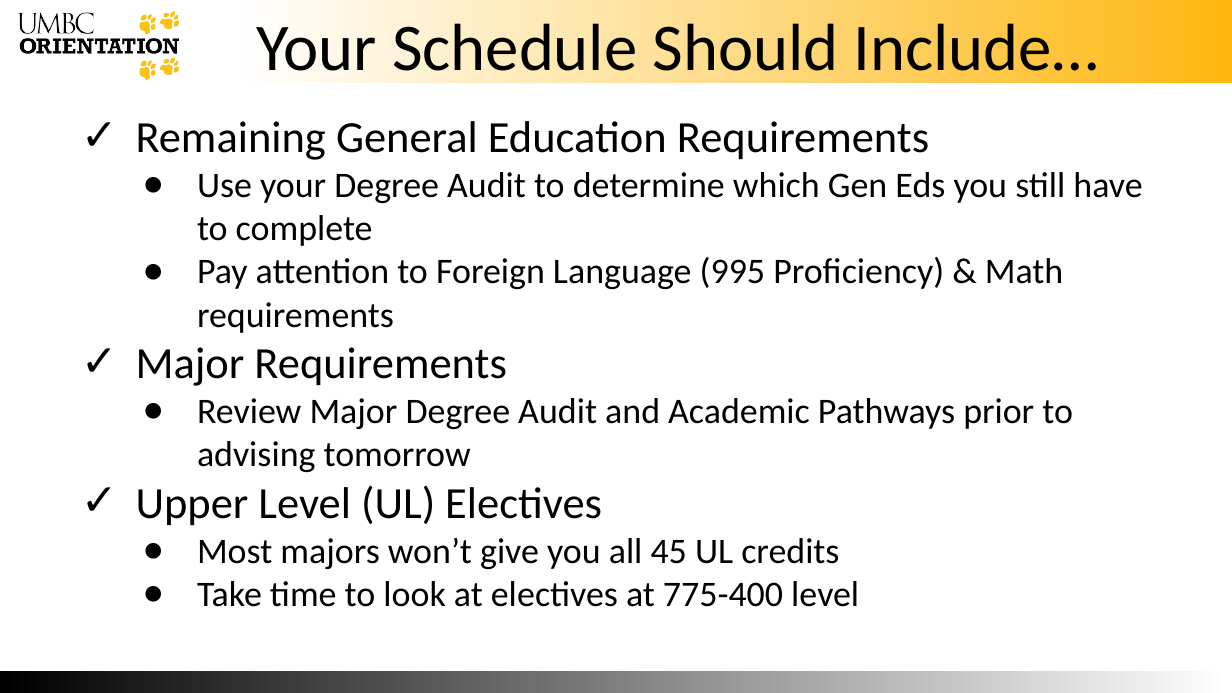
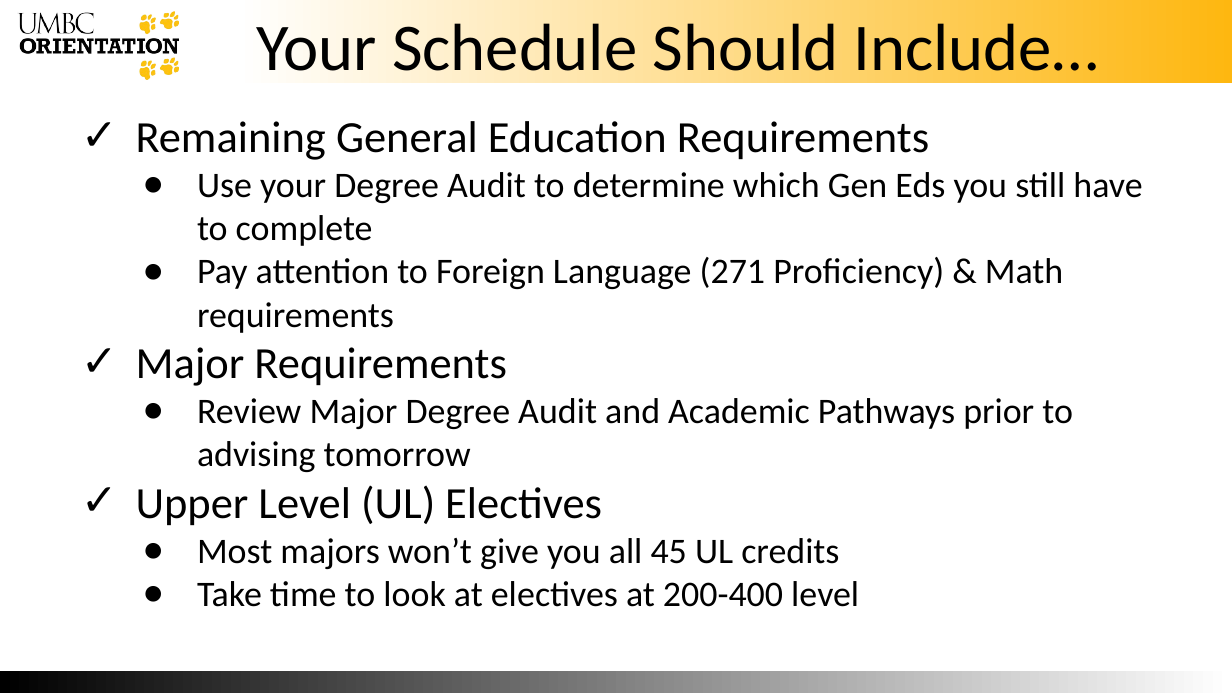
995: 995 -> 271
775-400: 775-400 -> 200-400
